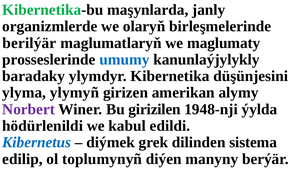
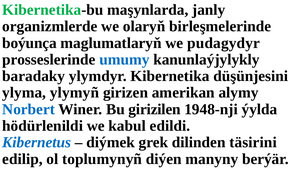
berilýär: berilýär -> boýunça
maglumaty: maglumaty -> pudagydyr
Norbert colour: purple -> blue
sistema: sistema -> täsirini
